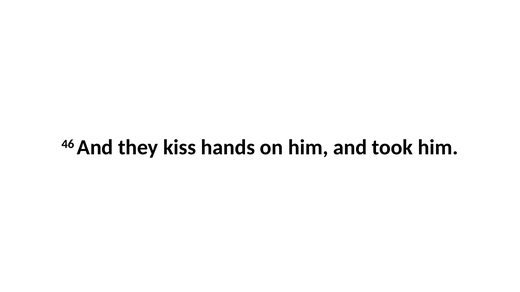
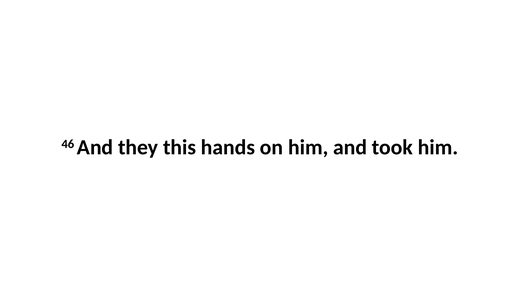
kiss: kiss -> this
